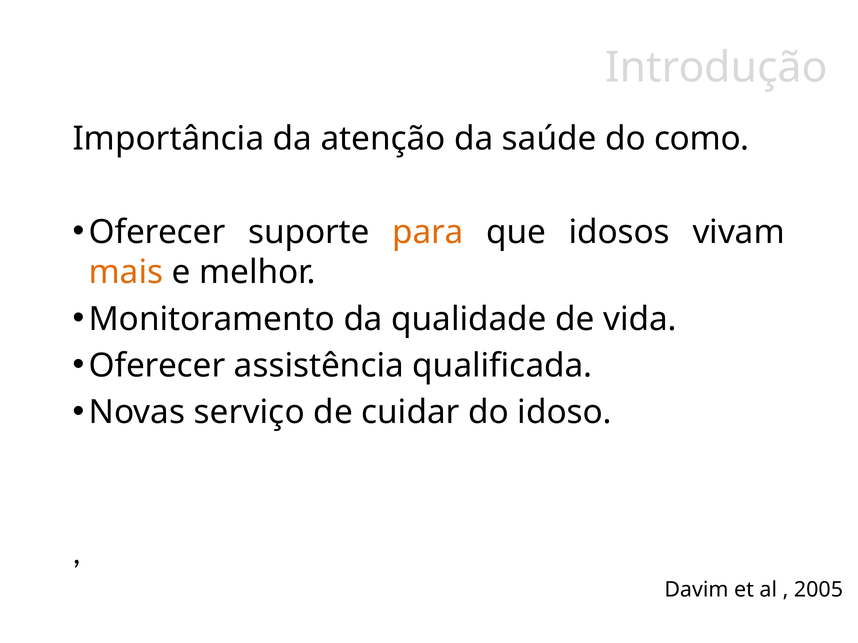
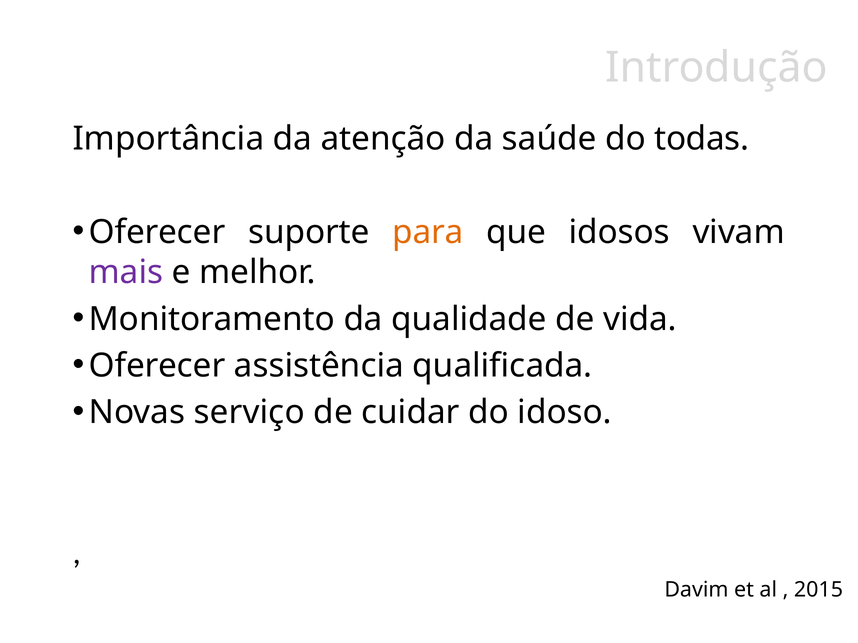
como: como -> todas
mais colour: orange -> purple
2005: 2005 -> 2015
